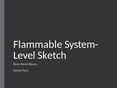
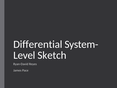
Flammable: Flammable -> Differential
